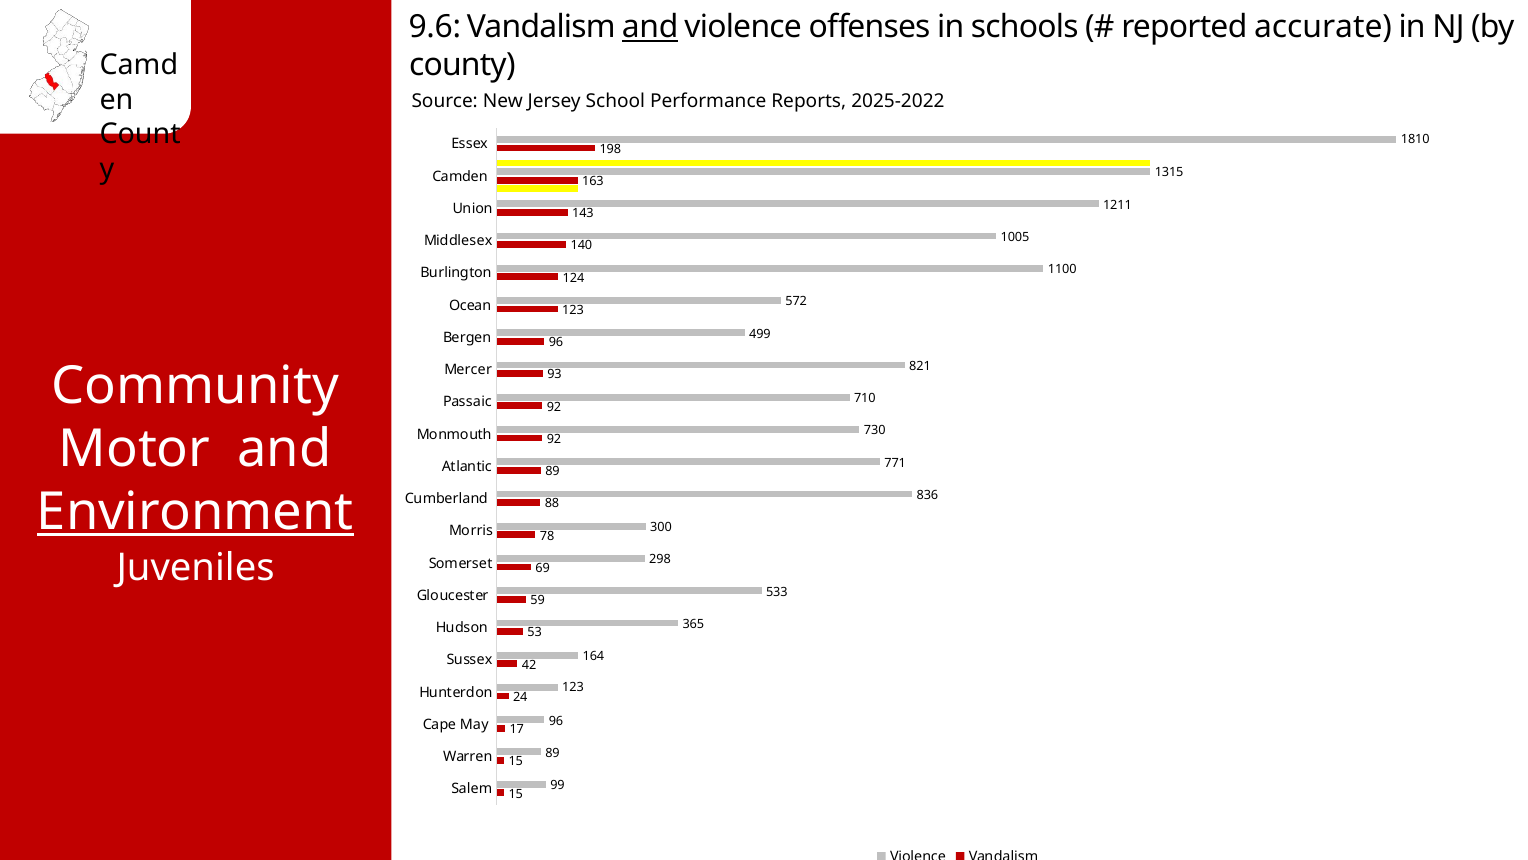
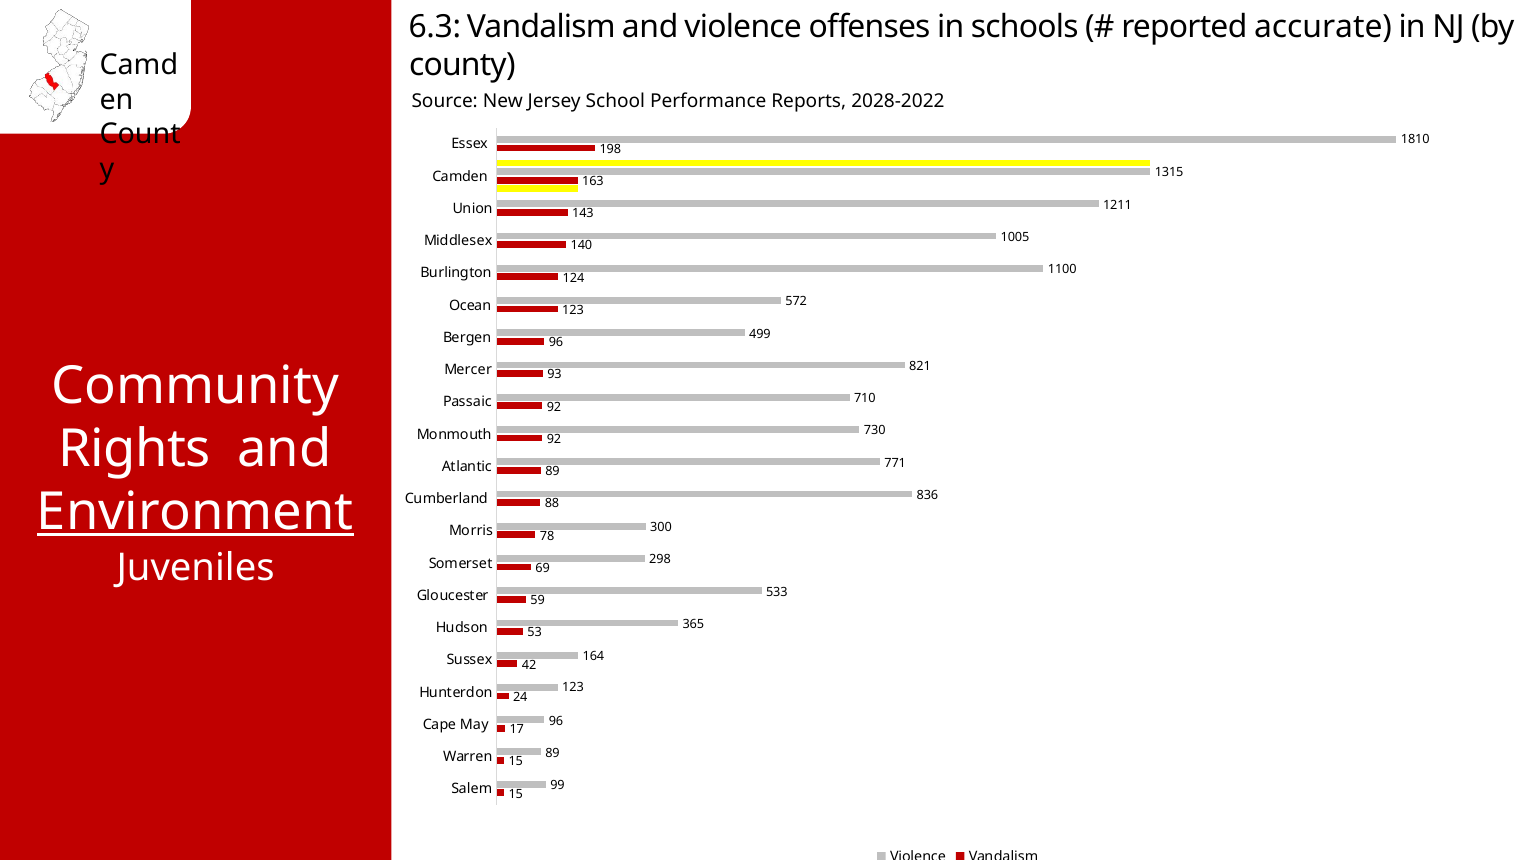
9.6: 9.6 -> 6.3
and at (650, 27) underline: present -> none
2025-2022: 2025-2022 -> 2028-2022
Motor: Motor -> Rights
